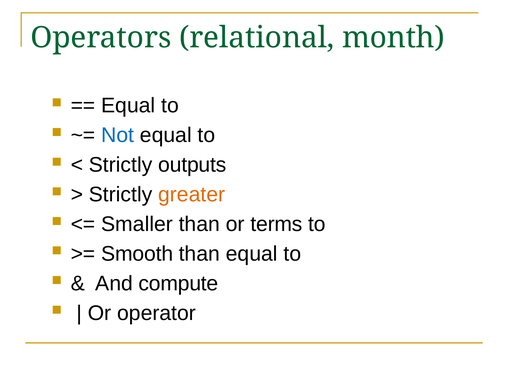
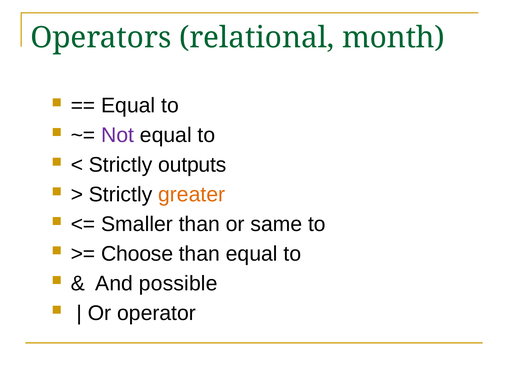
Not colour: blue -> purple
terms: terms -> same
Smooth: Smooth -> Choose
compute: compute -> possible
